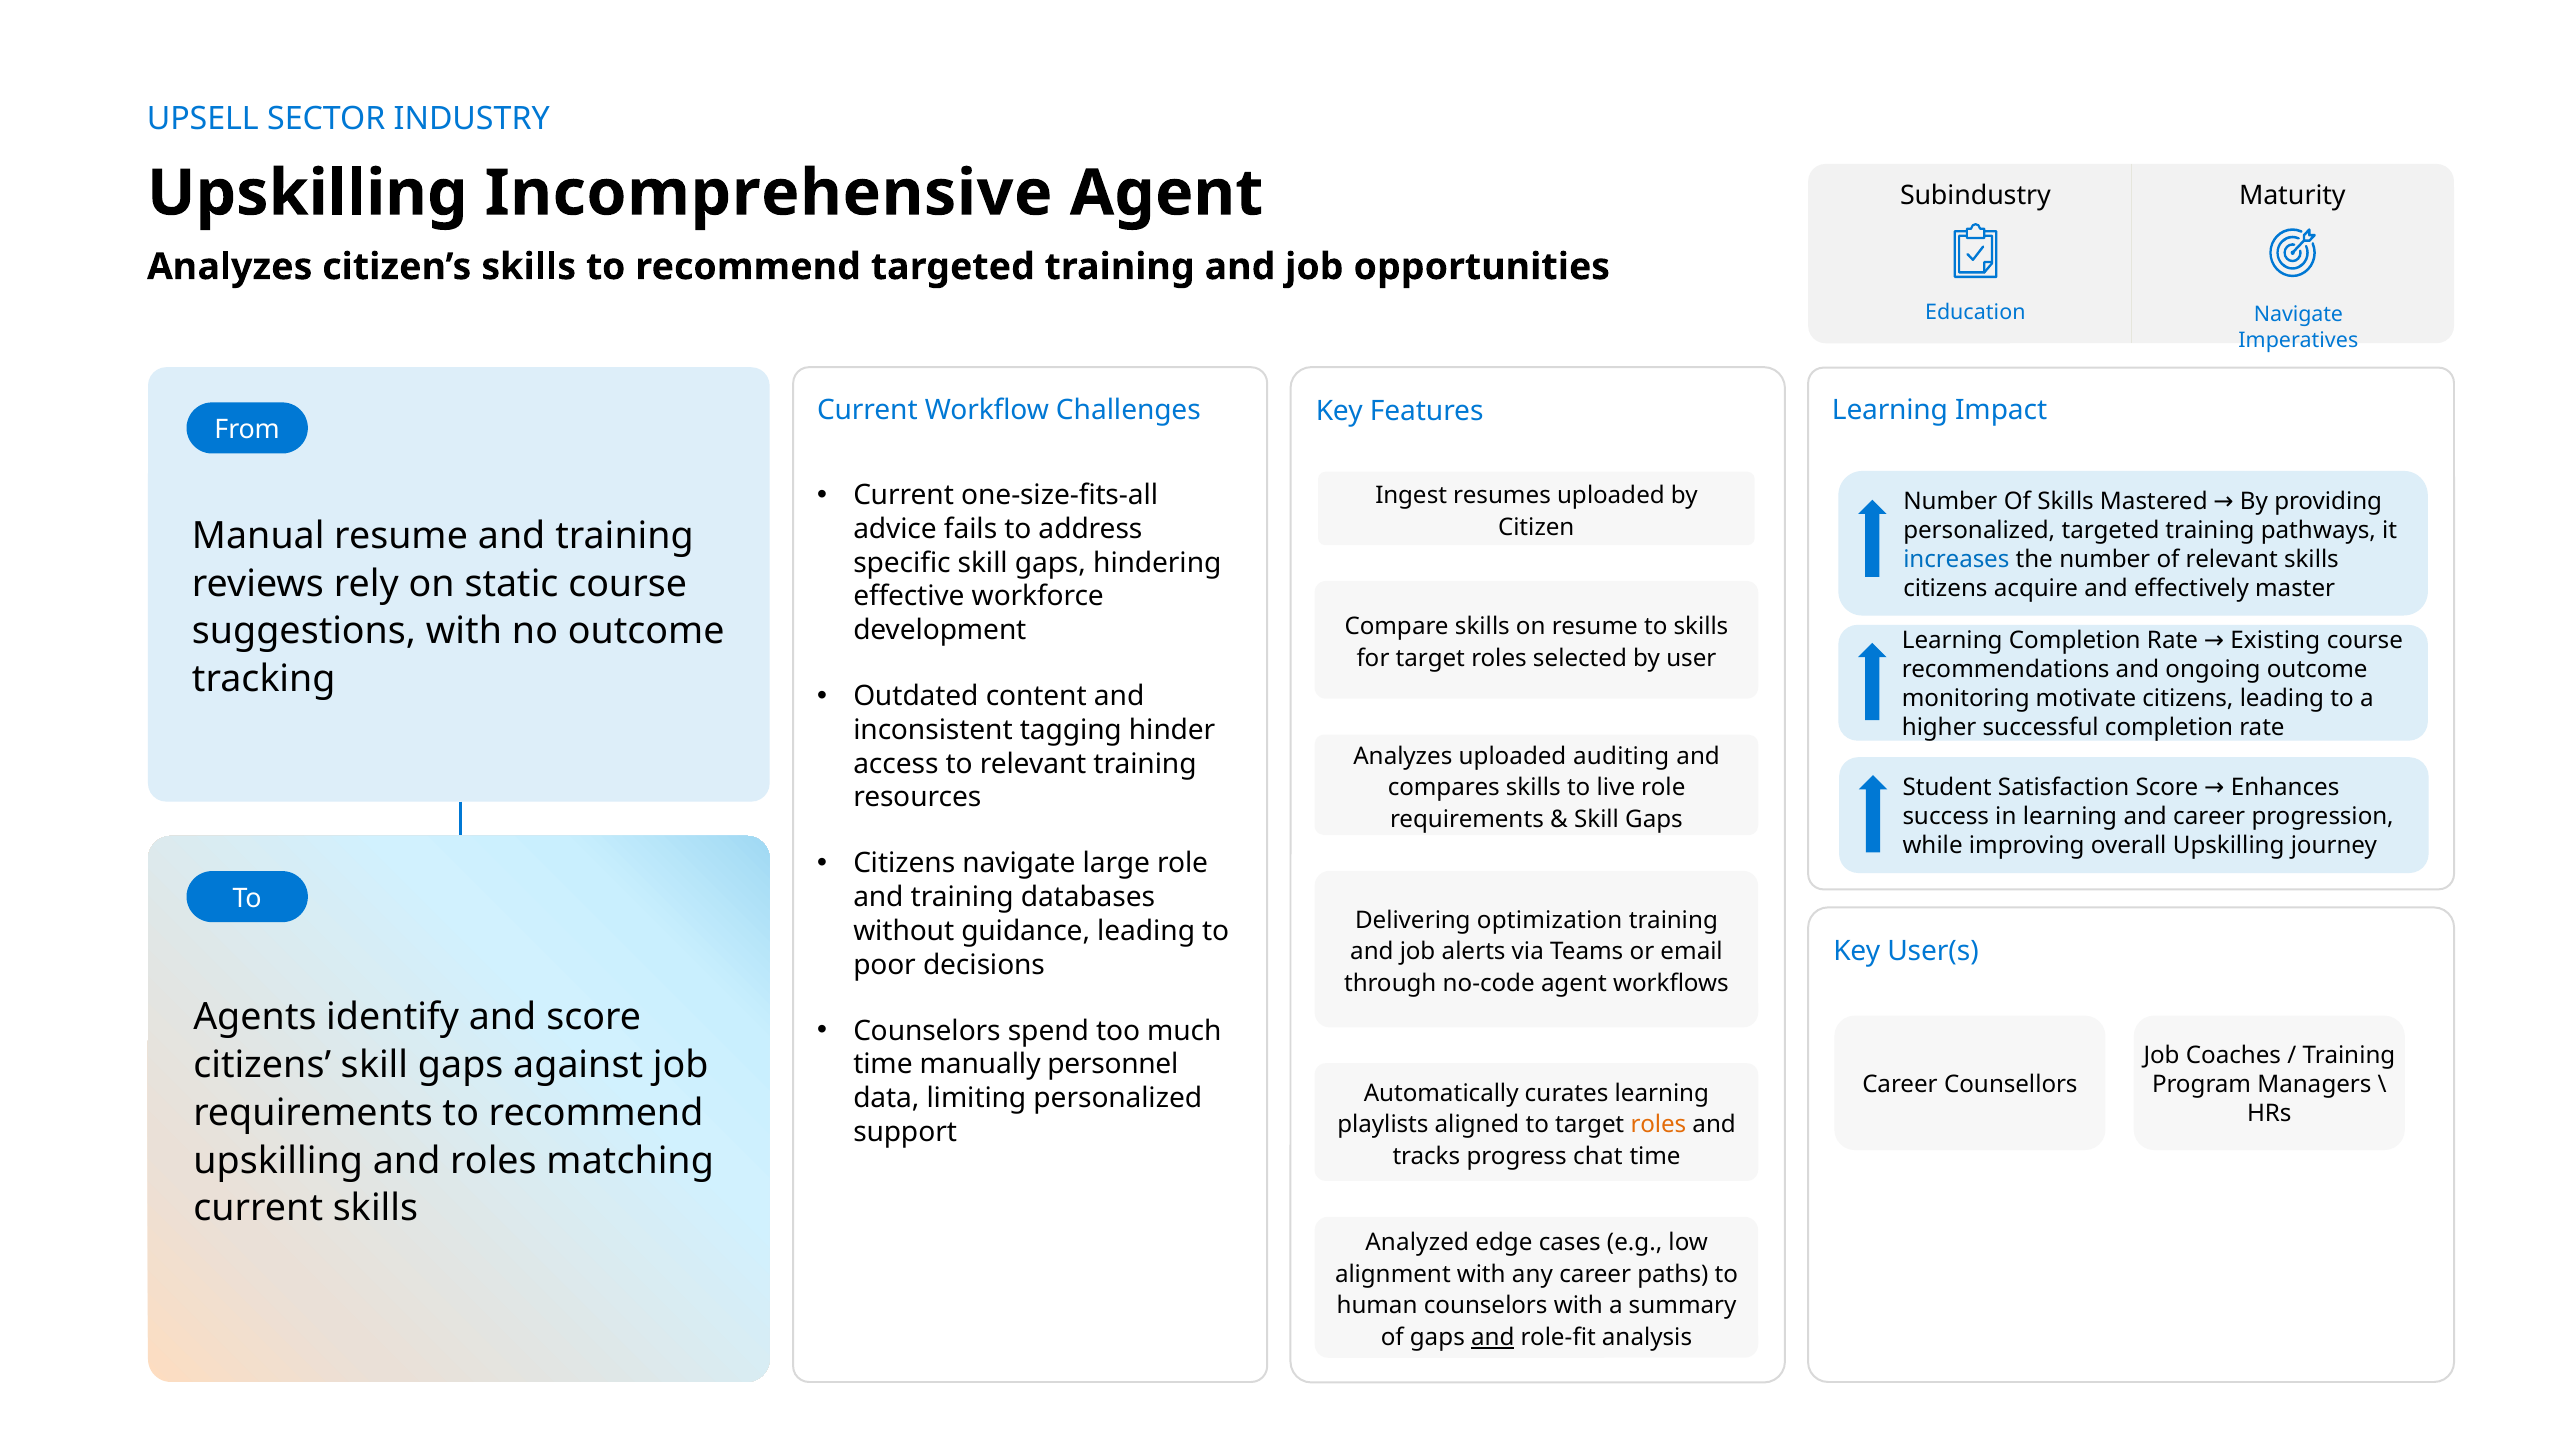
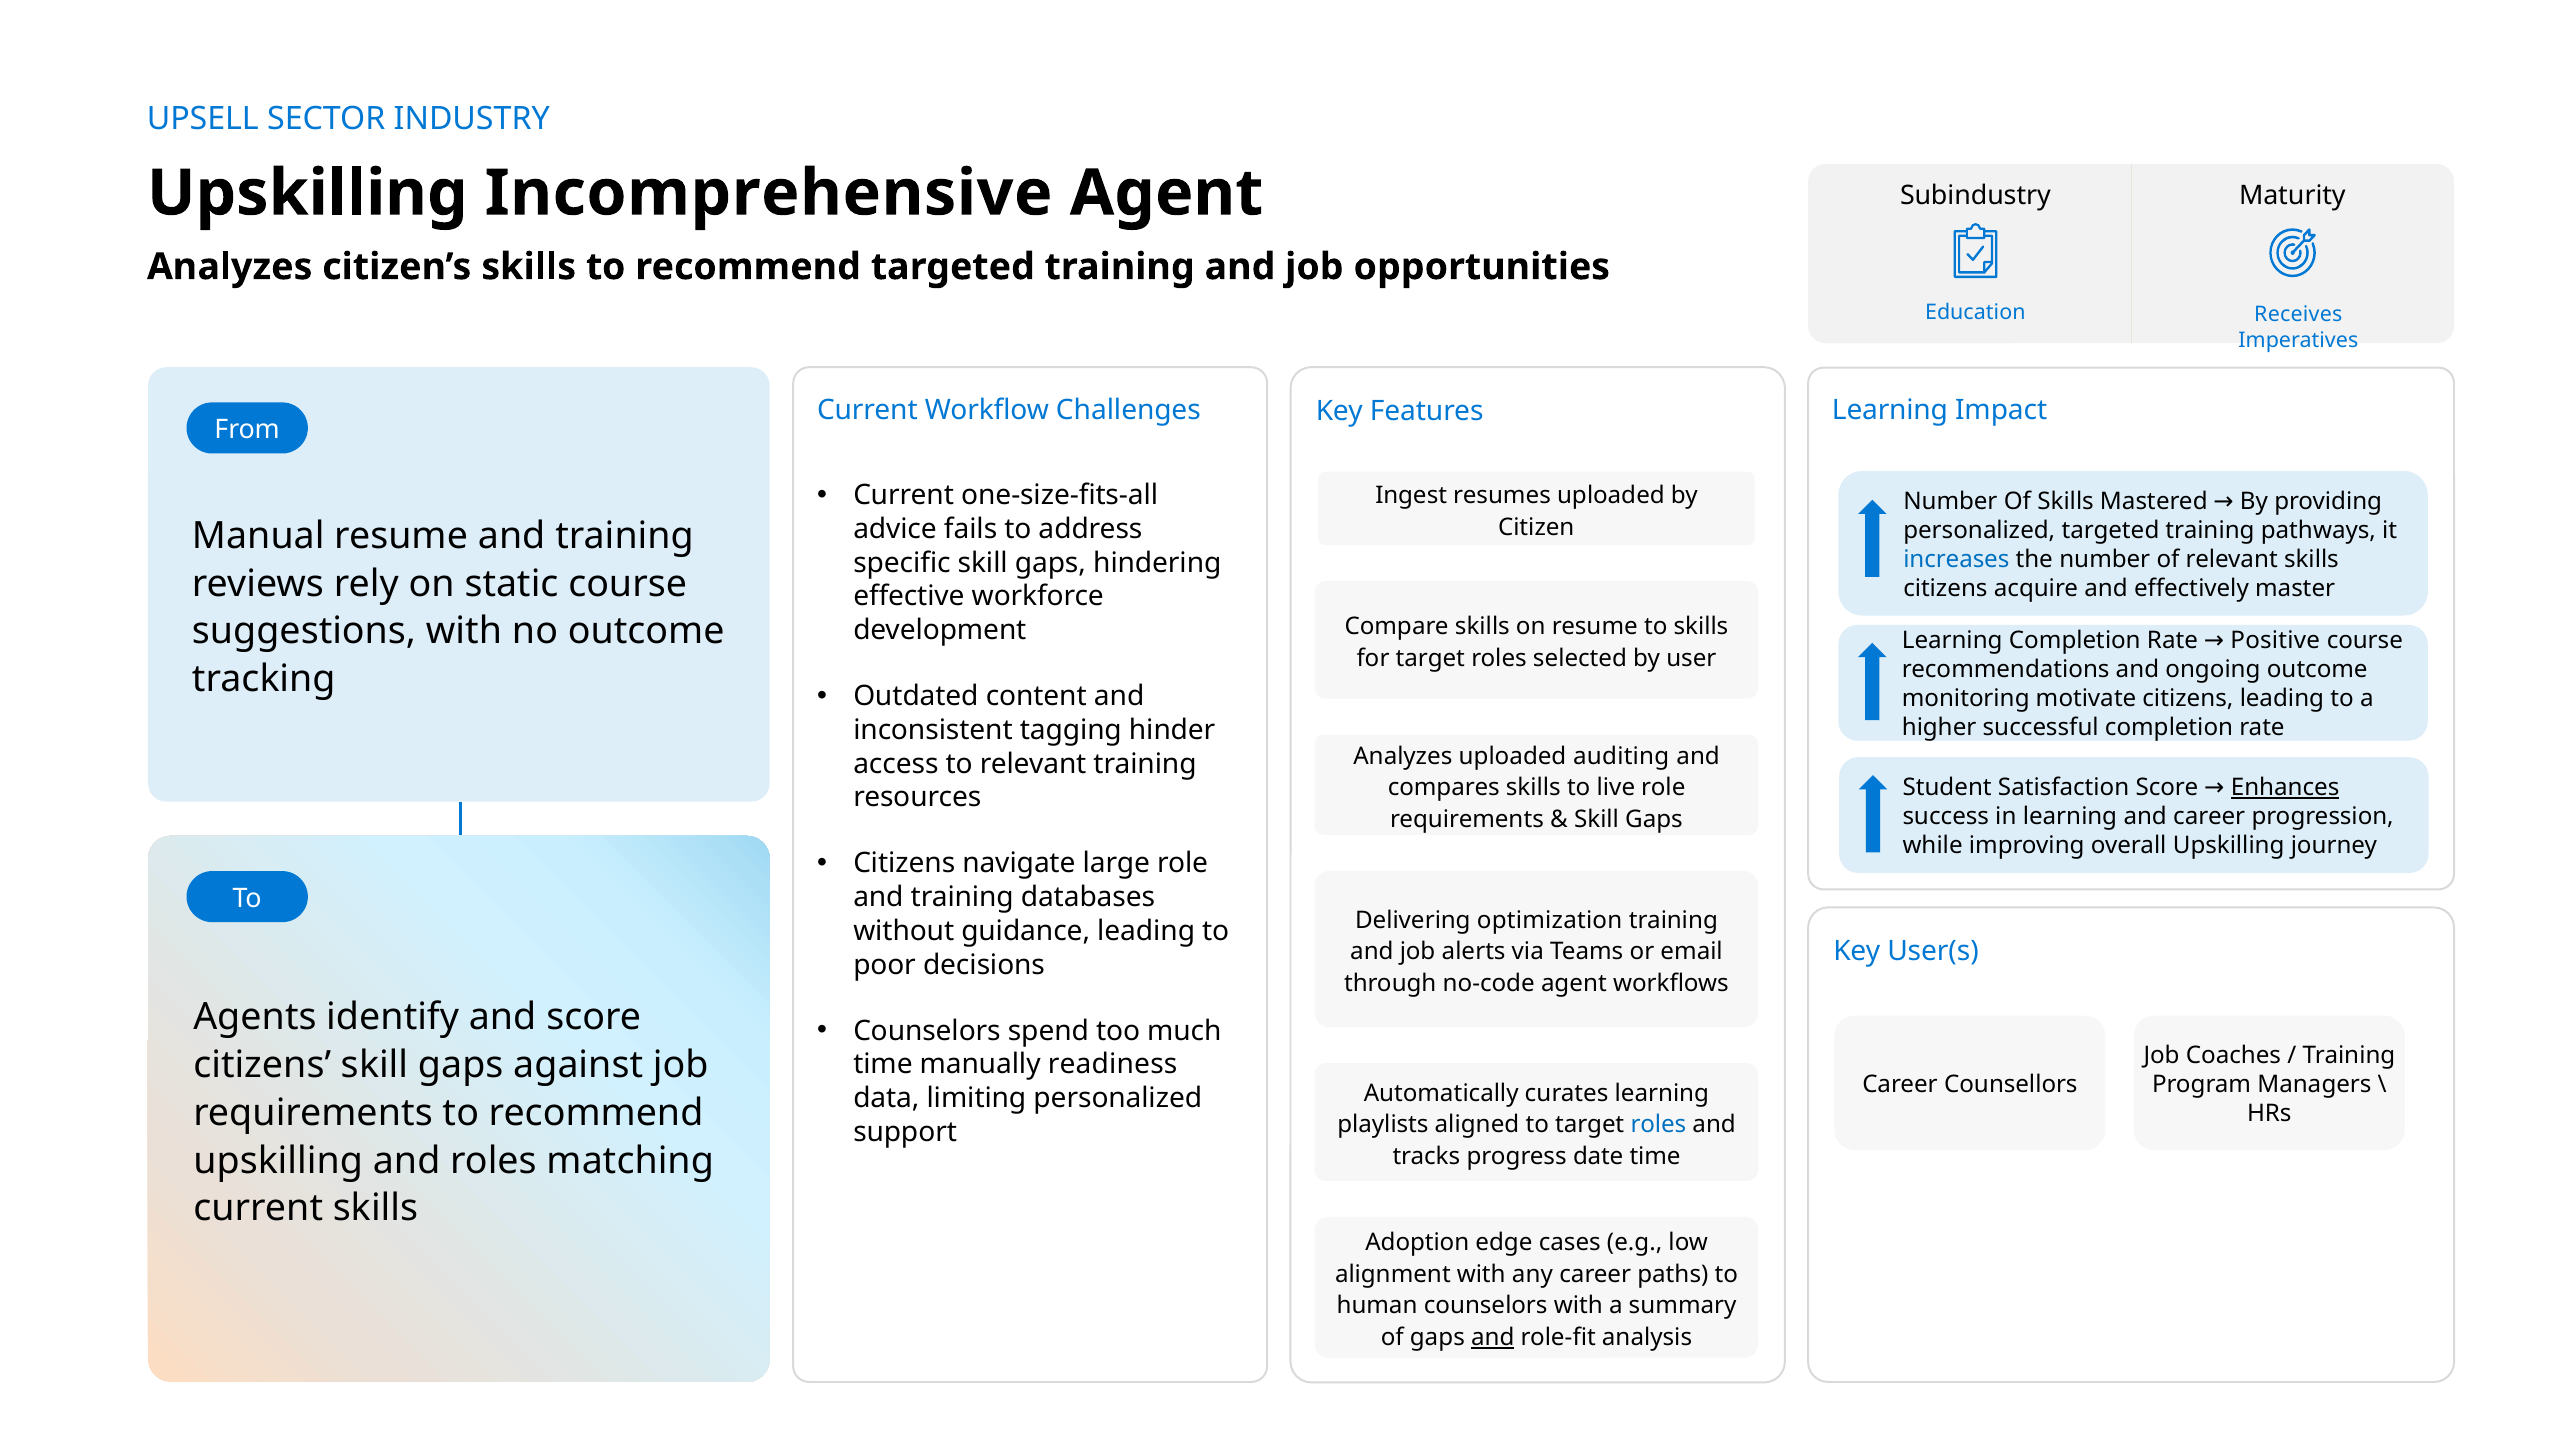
Navigate at (2298, 314): Navigate -> Receives
Existing: Existing -> Positive
Enhances underline: none -> present
personnel: personnel -> readiness
roles at (1658, 1125) colour: orange -> blue
chat: chat -> date
Analyzed: Analyzed -> Adoption
